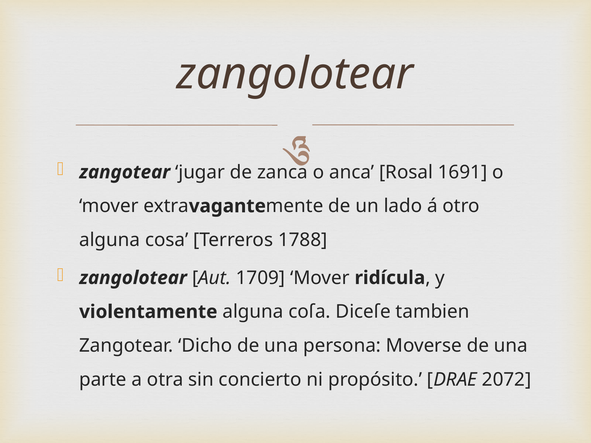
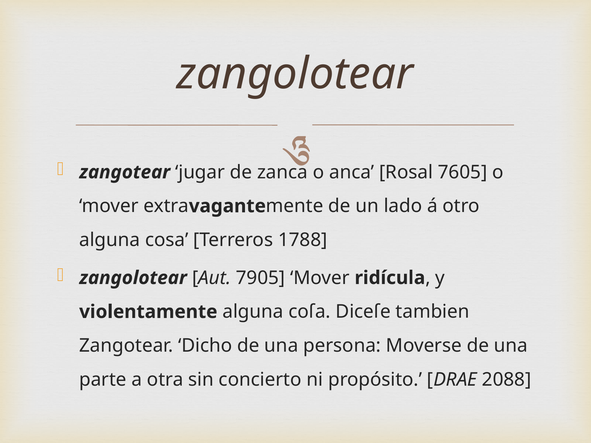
1691: 1691 -> 7605
1709: 1709 -> 7905
2072: 2072 -> 2088
